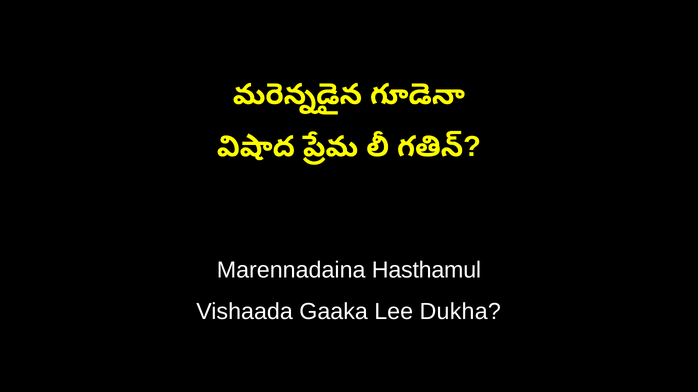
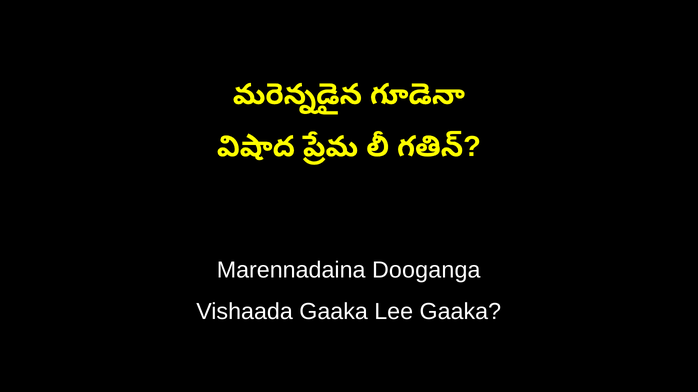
Hasthamul: Hasthamul -> Dooganga
Lee Dukha: Dukha -> Gaaka
